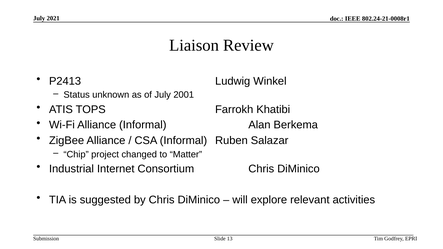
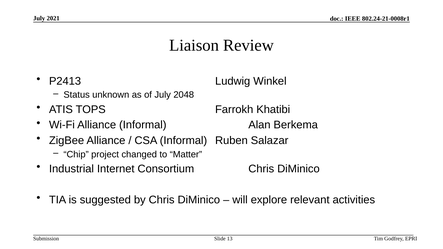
2001: 2001 -> 2048
